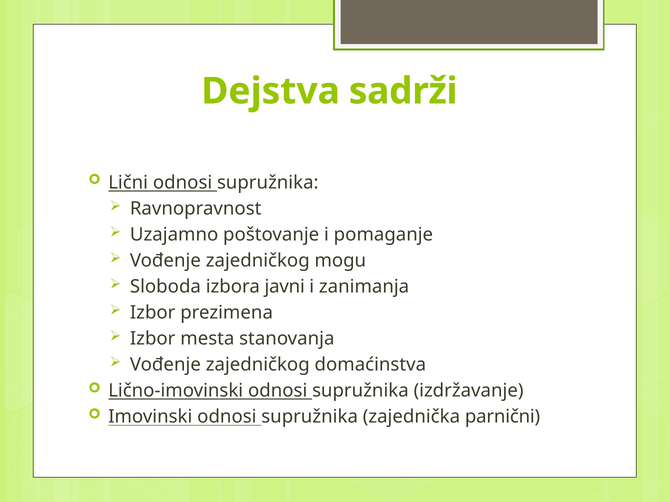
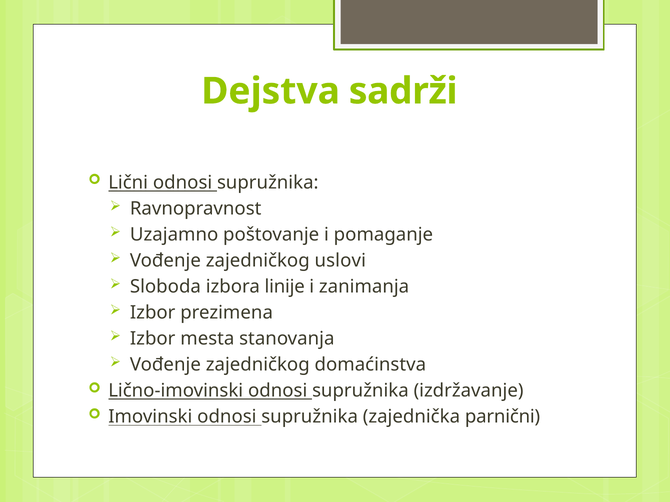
mogu: mogu -> uslovi
javni: javni -> linije
